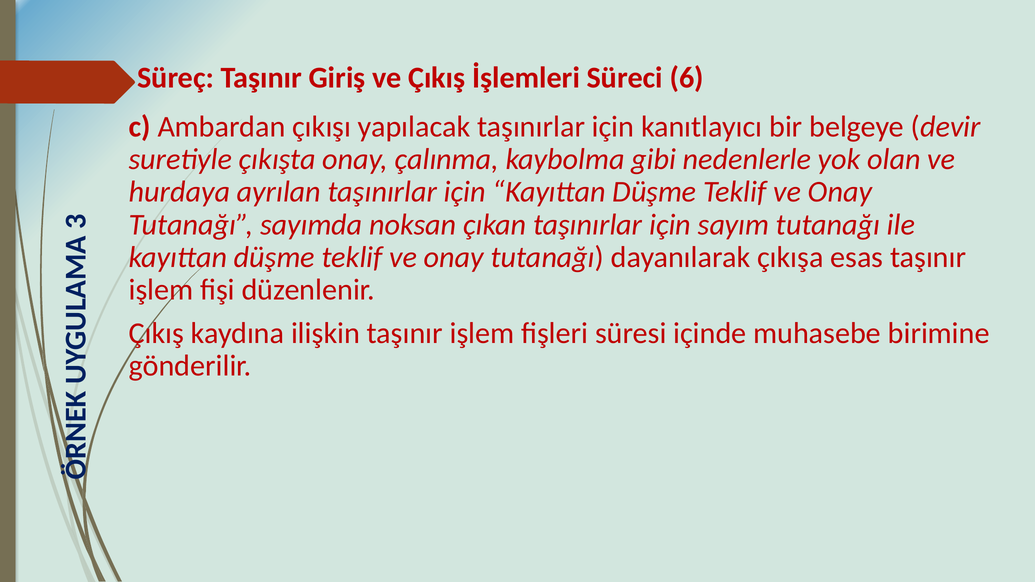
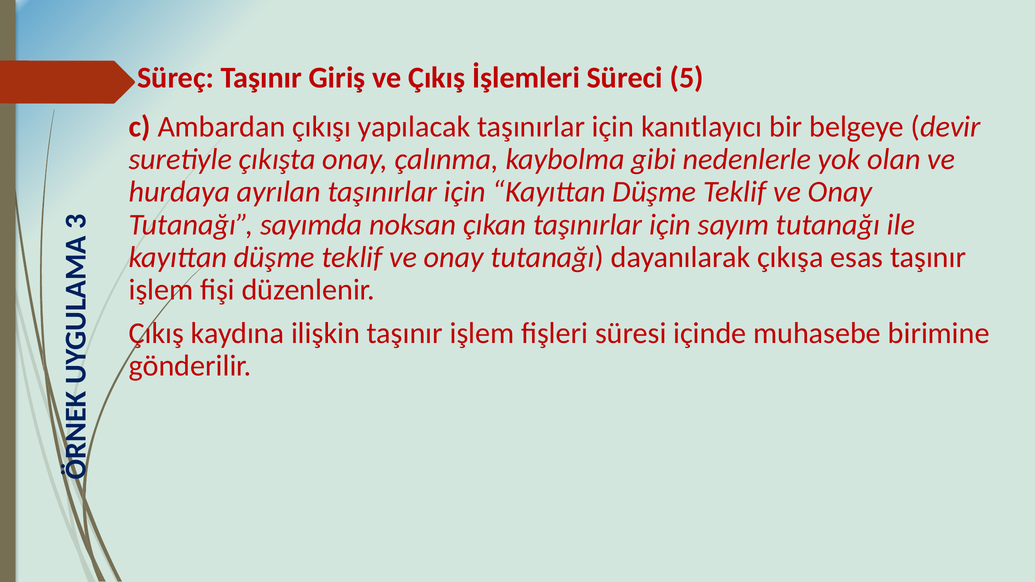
6: 6 -> 5
